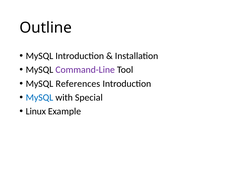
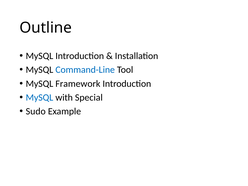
Command-Line colour: purple -> blue
References: References -> Framework
Linux: Linux -> Sudo
